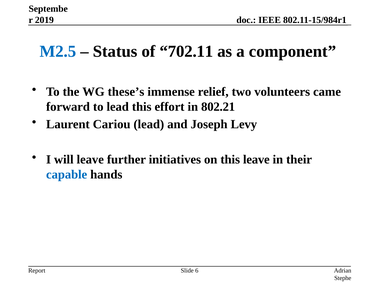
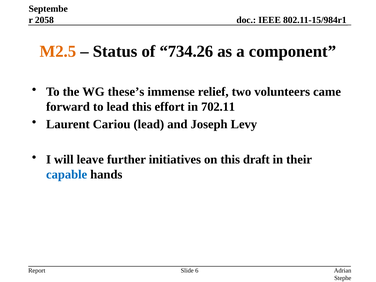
2019: 2019 -> 2058
M2.5 colour: blue -> orange
702.11: 702.11 -> 734.26
802.21: 802.21 -> 702.11
this leave: leave -> draft
